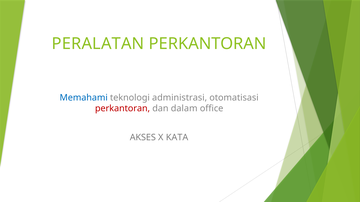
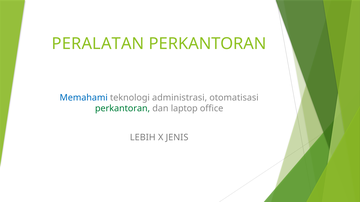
perkantoran at (123, 109) colour: red -> green
dalam: dalam -> laptop
AKSES: AKSES -> LEBIH
KATA: KATA -> JENIS
